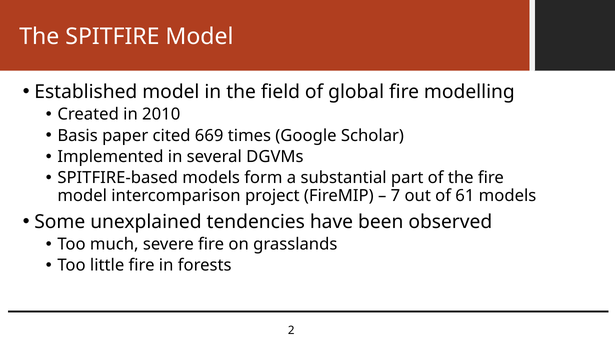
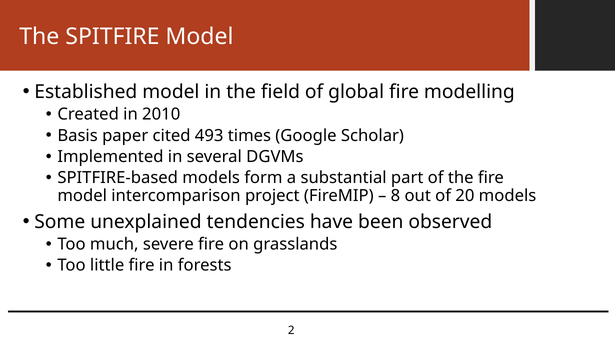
669: 669 -> 493
7: 7 -> 8
61: 61 -> 20
